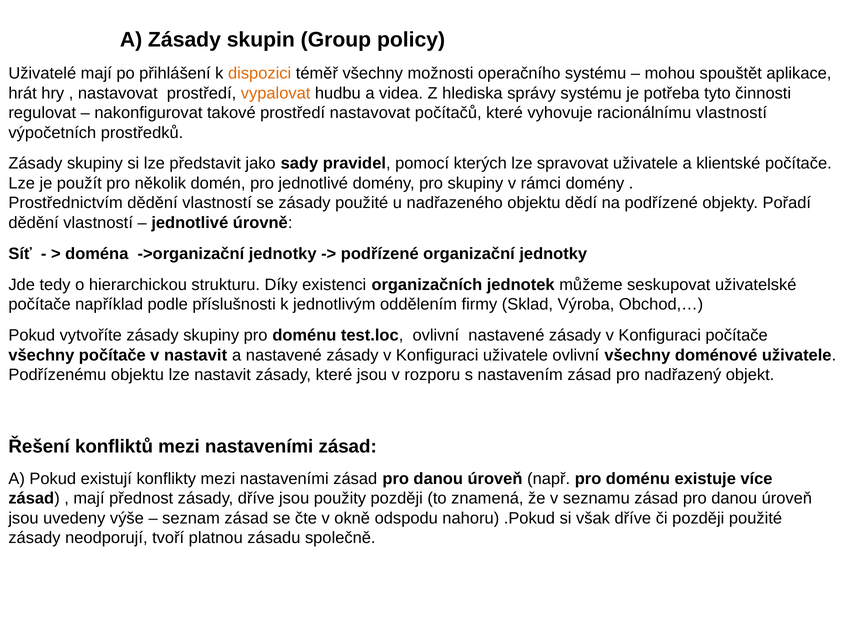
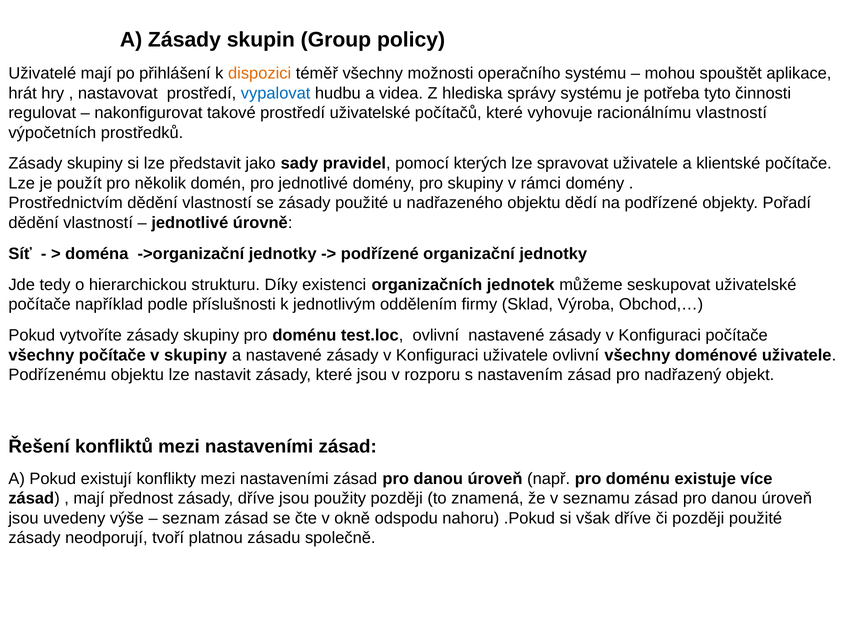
vypalovat colour: orange -> blue
prostředí nastavovat: nastavovat -> uživatelské
v nastavit: nastavit -> skupiny
